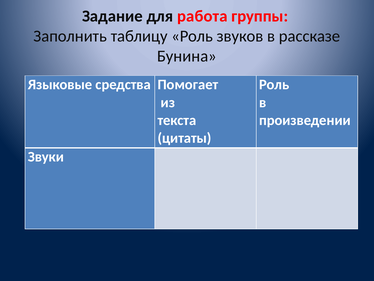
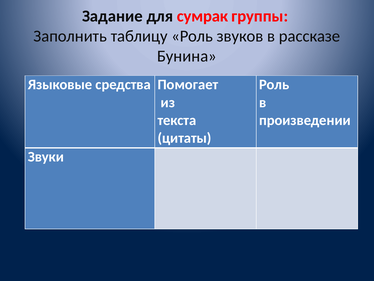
работа: работа -> сумрак
